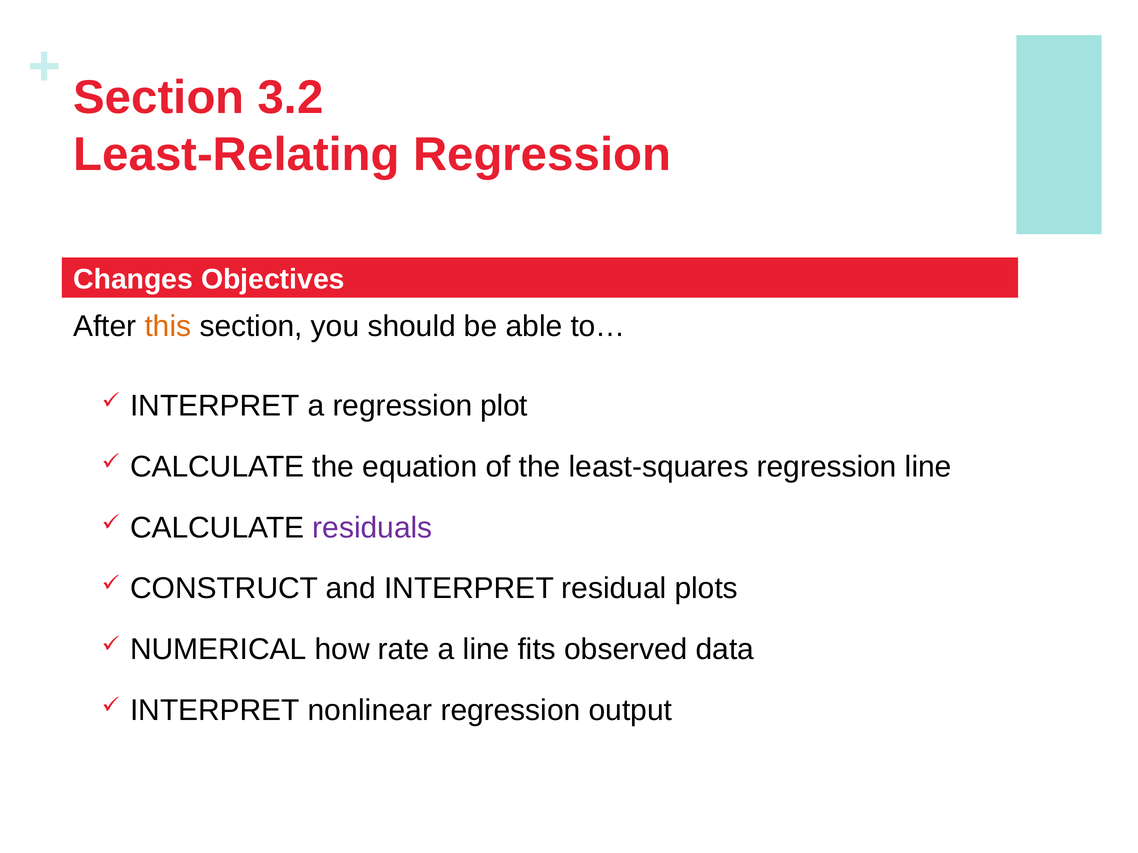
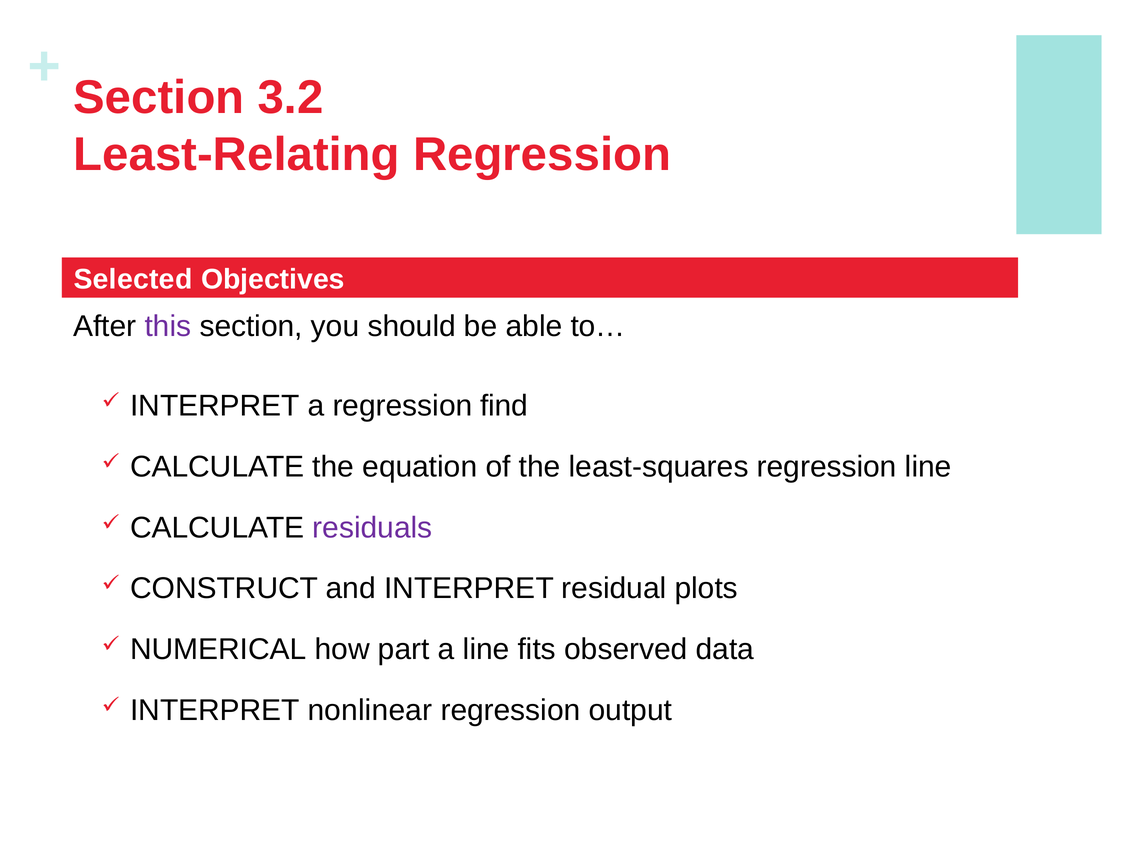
Changes: Changes -> Selected
this colour: orange -> purple
plot: plot -> find
rate: rate -> part
